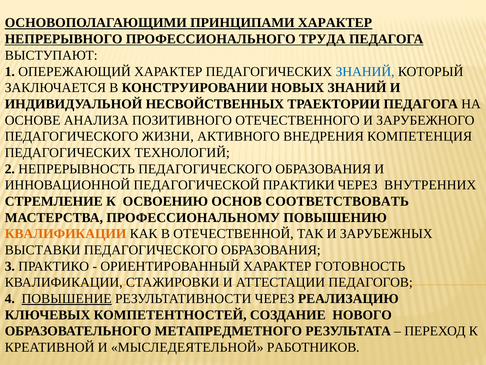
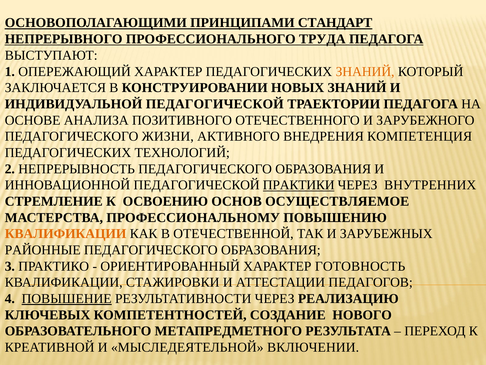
ПРИНЦИПАМИ ХАРАКТЕР: ХАРАКТЕР -> СТАНДАРТ
ЗНАНИЙ at (365, 71) colour: blue -> orange
ИНДИВИДУАЛЬНОЙ НЕСВОЙСТВЕННЫХ: НЕСВОЙСТВЕННЫХ -> ПЕДАГОГИЧЕСКОЙ
ПРАКТИКИ underline: none -> present
СООТВЕТСТВОВАТЬ: СООТВЕТСТВОВАТЬ -> ОСУЩЕСТВЛЯЕМОЕ
ВЫСТАВКИ: ВЫСТАВКИ -> РАЙОННЫЕ
РАБОТНИКОВ: РАБОТНИКОВ -> ВКЛЮЧЕНИИ
